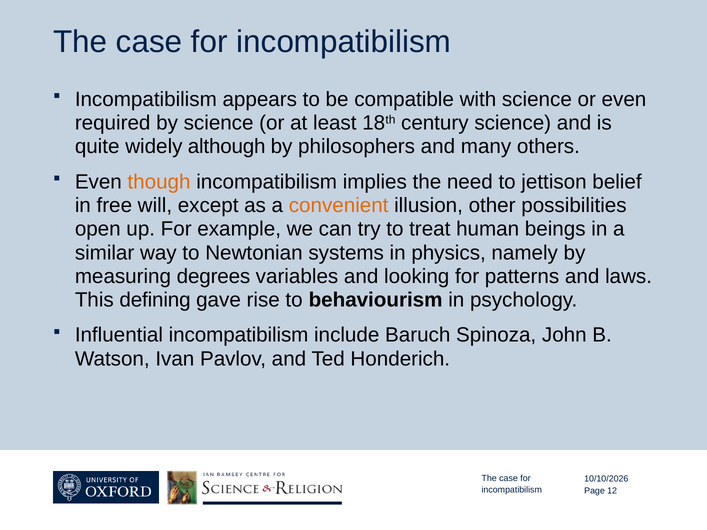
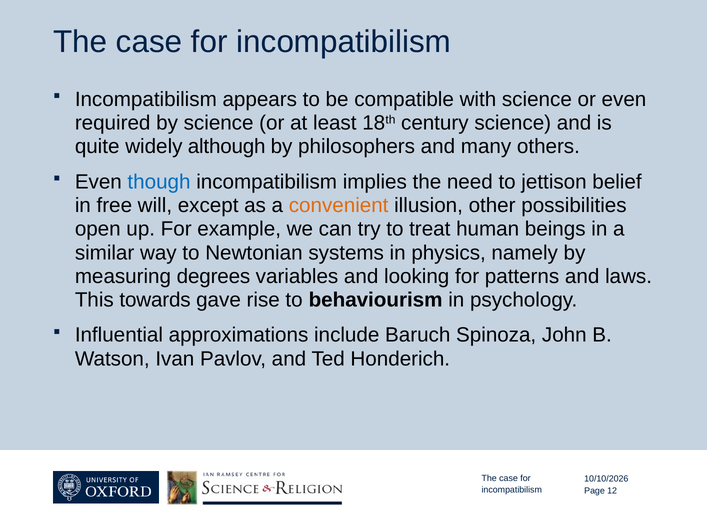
though colour: orange -> blue
defining: defining -> towards
Influential incompatibilism: incompatibilism -> approximations
